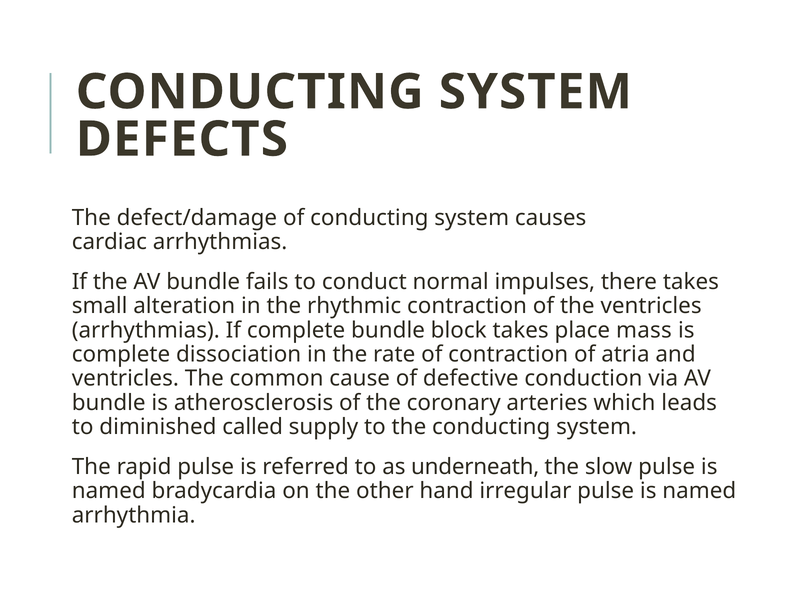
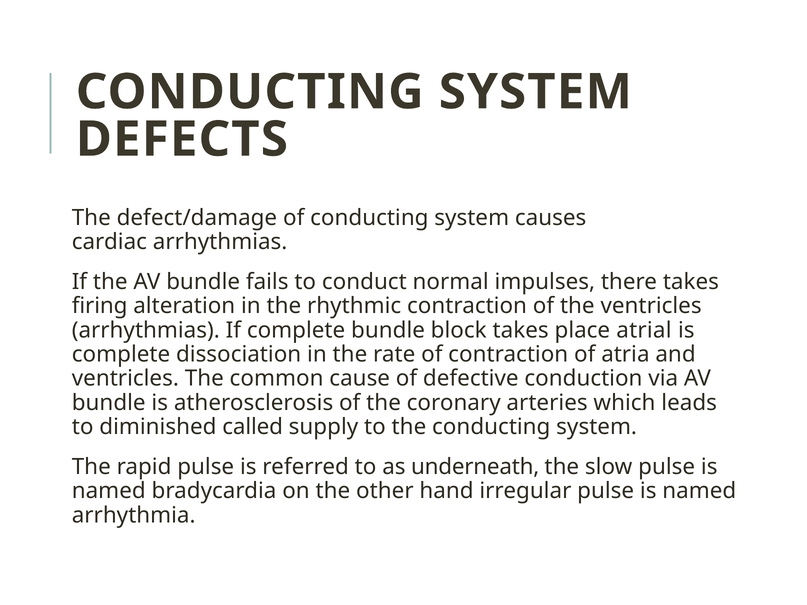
small: small -> firing
mass: mass -> atrial
